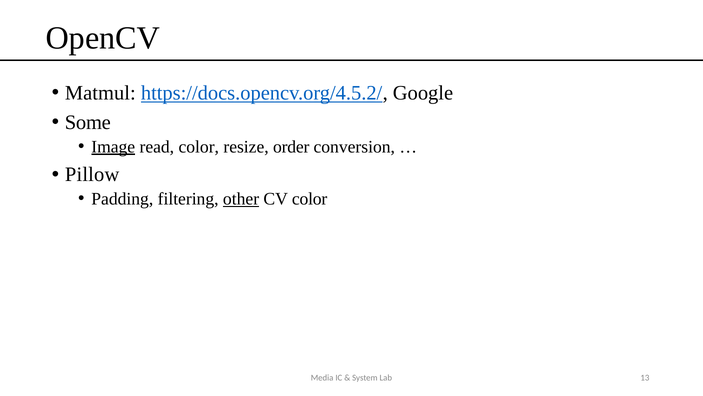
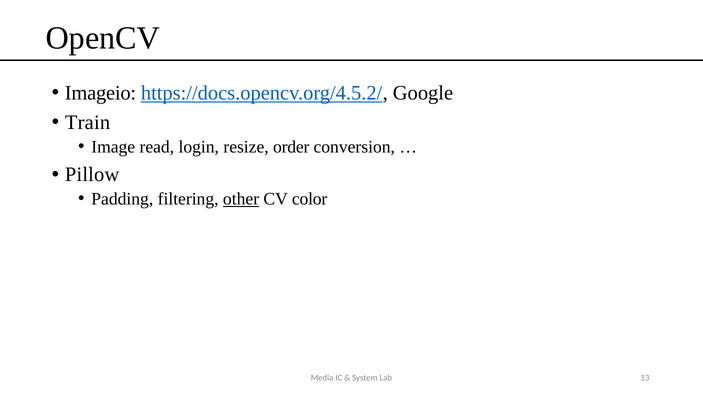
Matmul: Matmul -> Imageio
Some: Some -> Train
Image underline: present -> none
read color: color -> login
